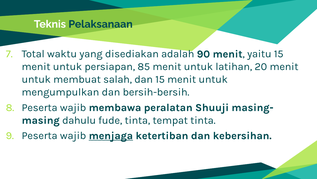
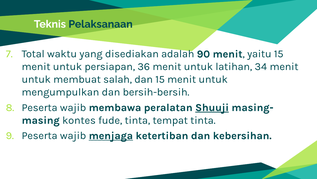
85: 85 -> 36
20: 20 -> 34
Shuuji underline: none -> present
dahulu: dahulu -> kontes
